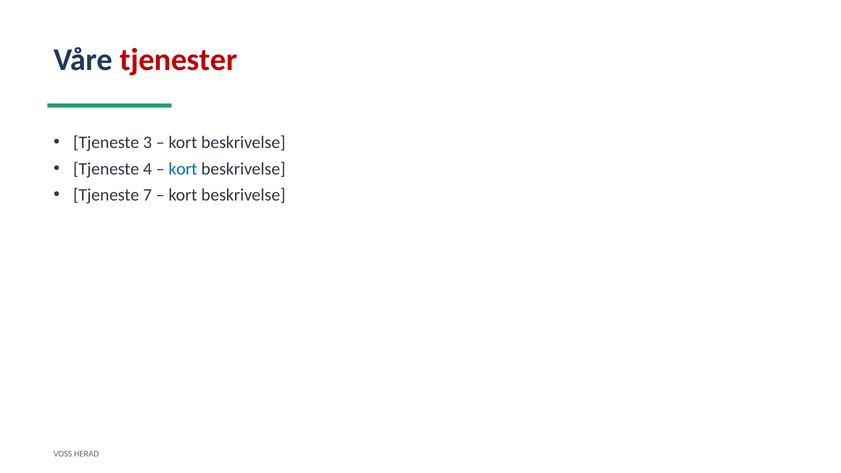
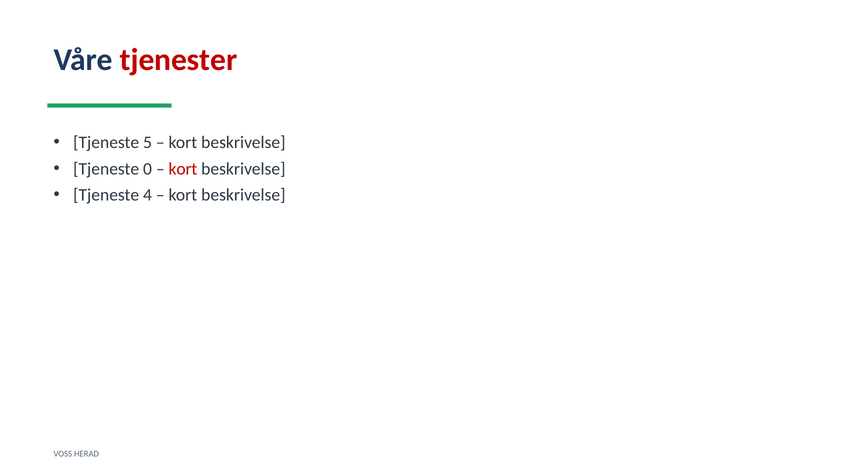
3: 3 -> 5
4: 4 -> 0
kort at (183, 169) colour: blue -> red
7: 7 -> 4
